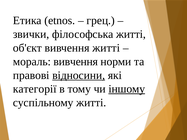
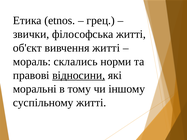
мораль вивчення: вивчення -> склались
категорії: категорії -> моральні
іншому underline: present -> none
